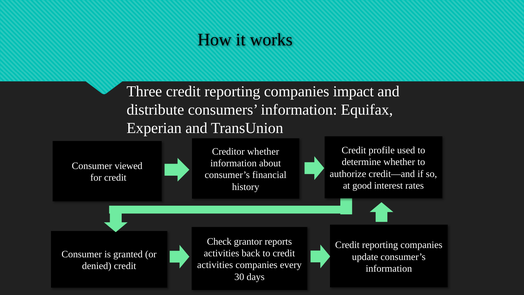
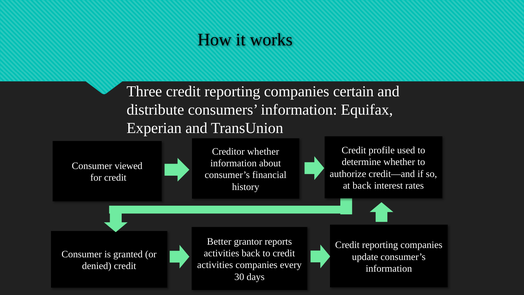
impact: impact -> certain
at good: good -> back
Check: Check -> Better
